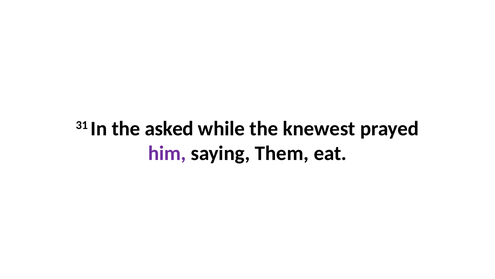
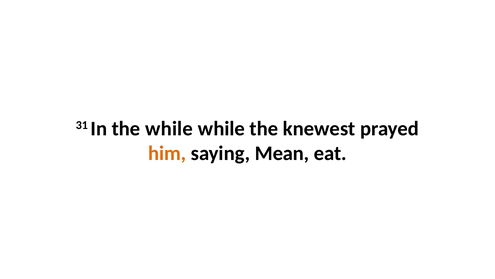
the asked: asked -> while
him colour: purple -> orange
Them: Them -> Mean
